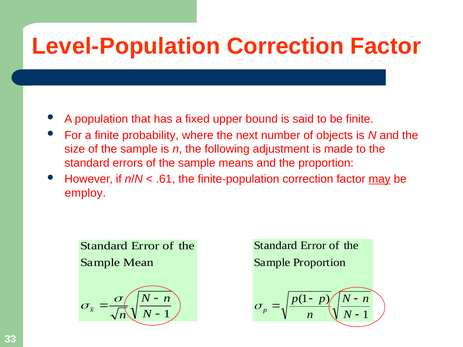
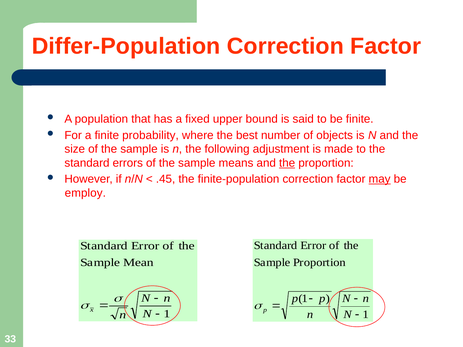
Level-Population: Level-Population -> Differ-Population
next: next -> best
the at (287, 163) underline: none -> present
.61: .61 -> .45
